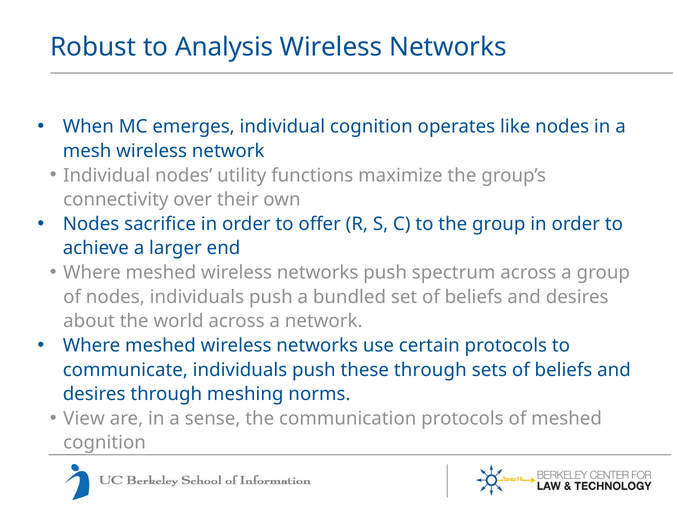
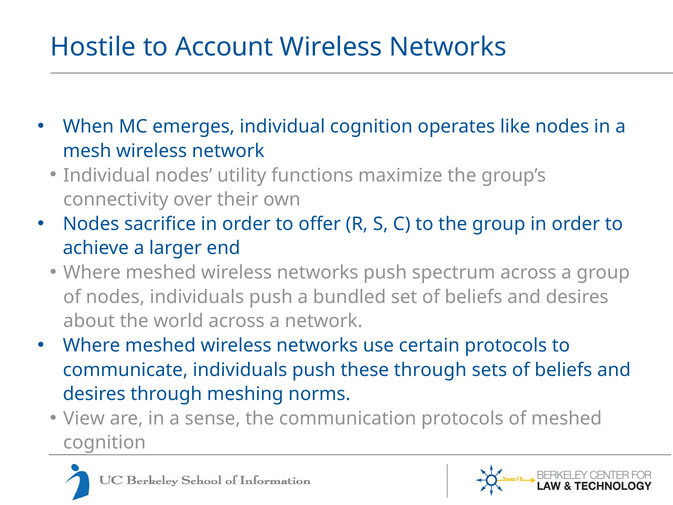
Robust: Robust -> Hostile
Analysis: Analysis -> Account
